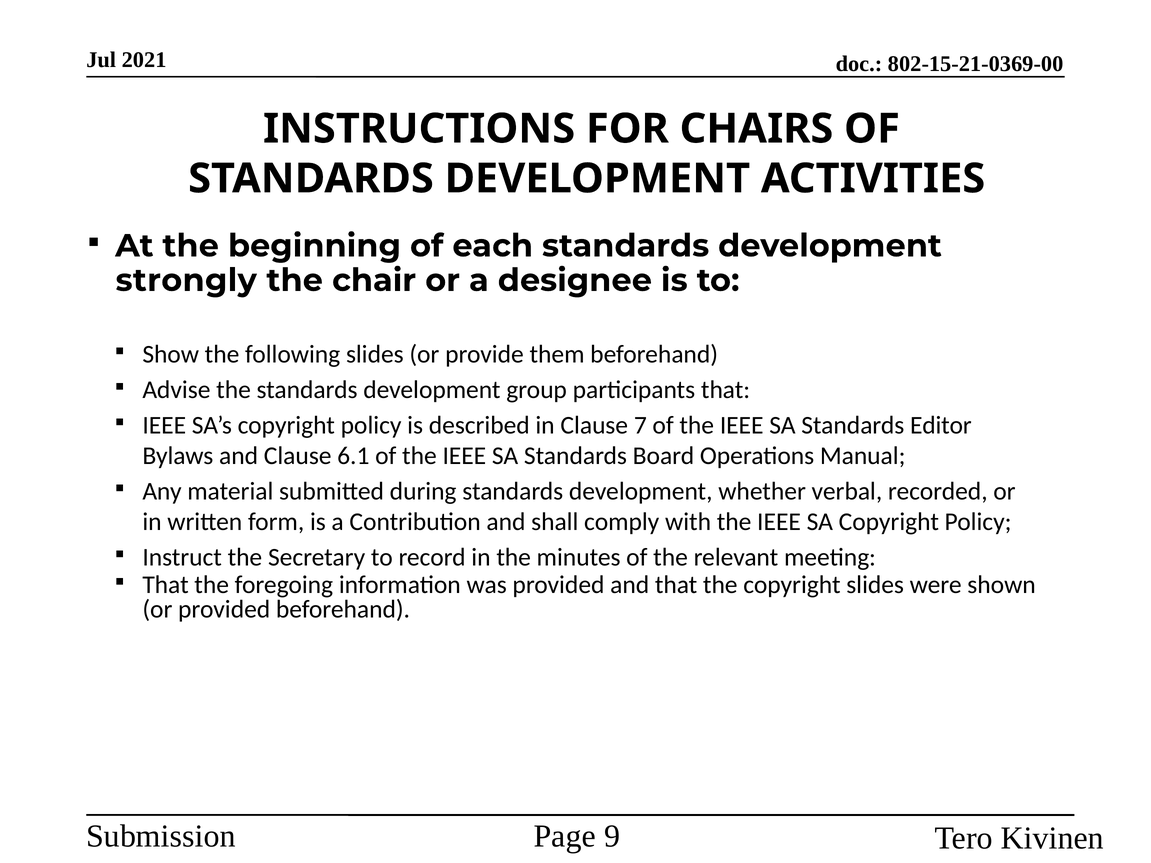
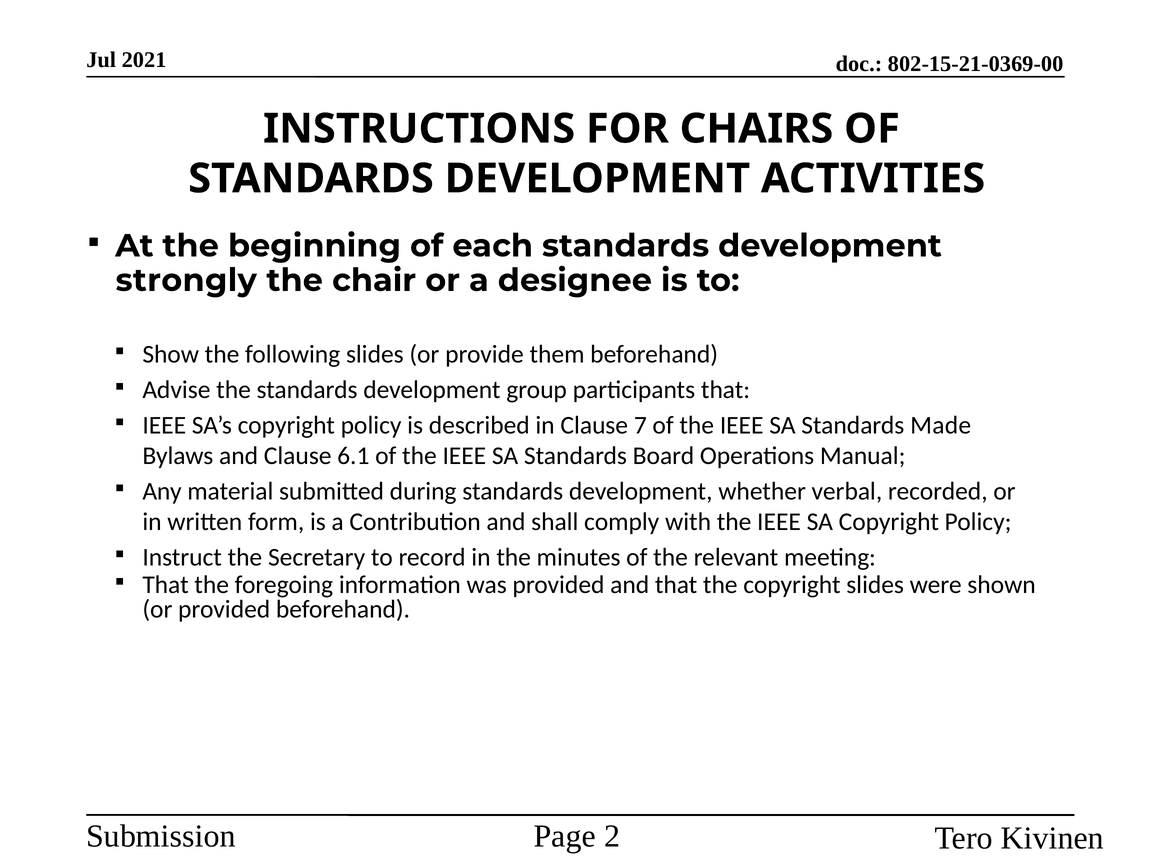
Editor: Editor -> Made
9: 9 -> 2
